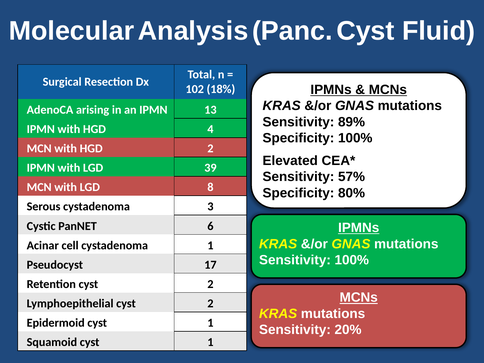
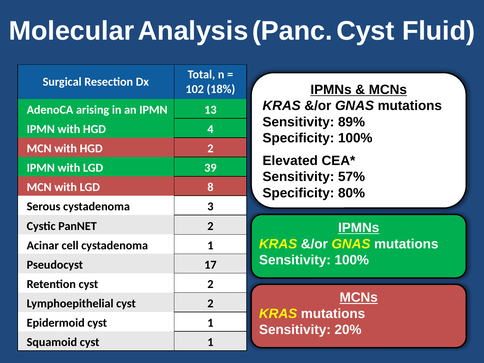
PanNET 6: 6 -> 2
